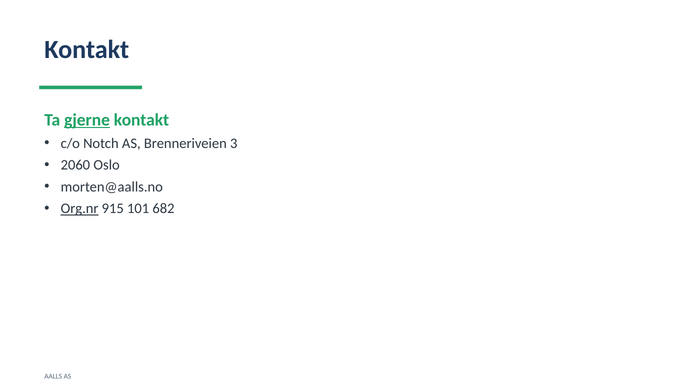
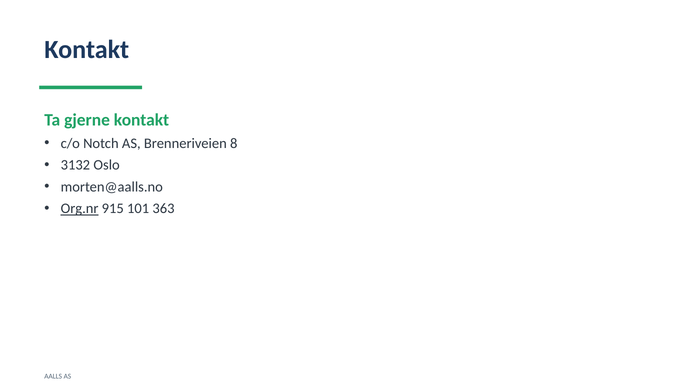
gjerne underline: present -> none
3: 3 -> 8
2060: 2060 -> 3132
682: 682 -> 363
